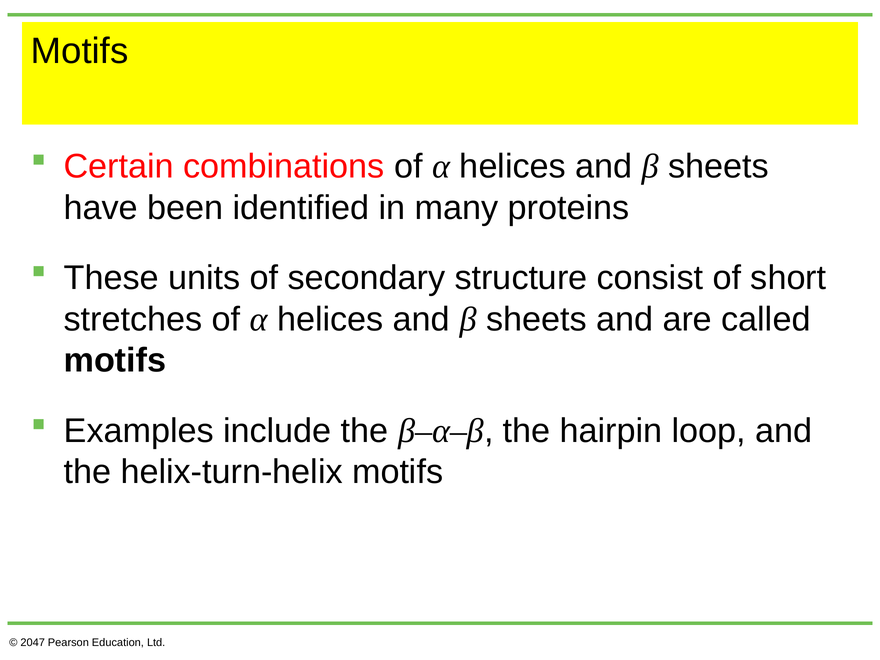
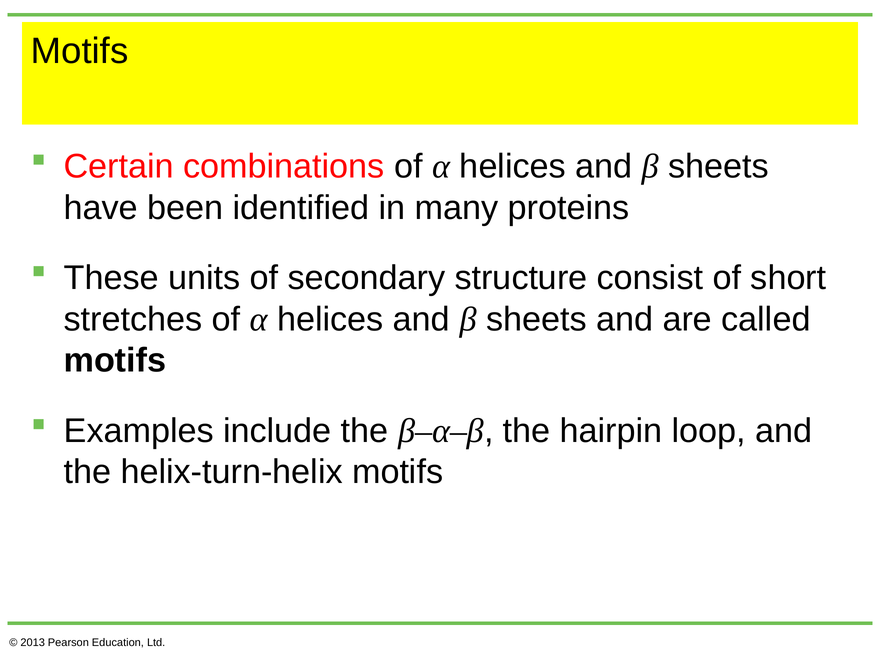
2047: 2047 -> 2013
